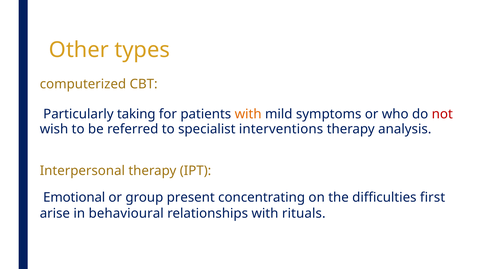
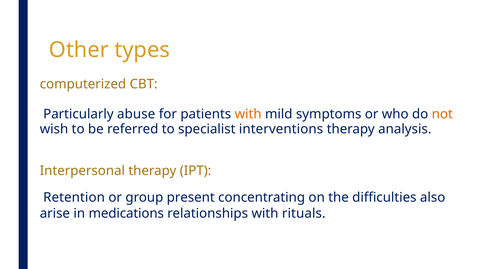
taking: taking -> abuse
not colour: red -> orange
Emotional: Emotional -> Retention
first: first -> also
behavioural: behavioural -> medications
